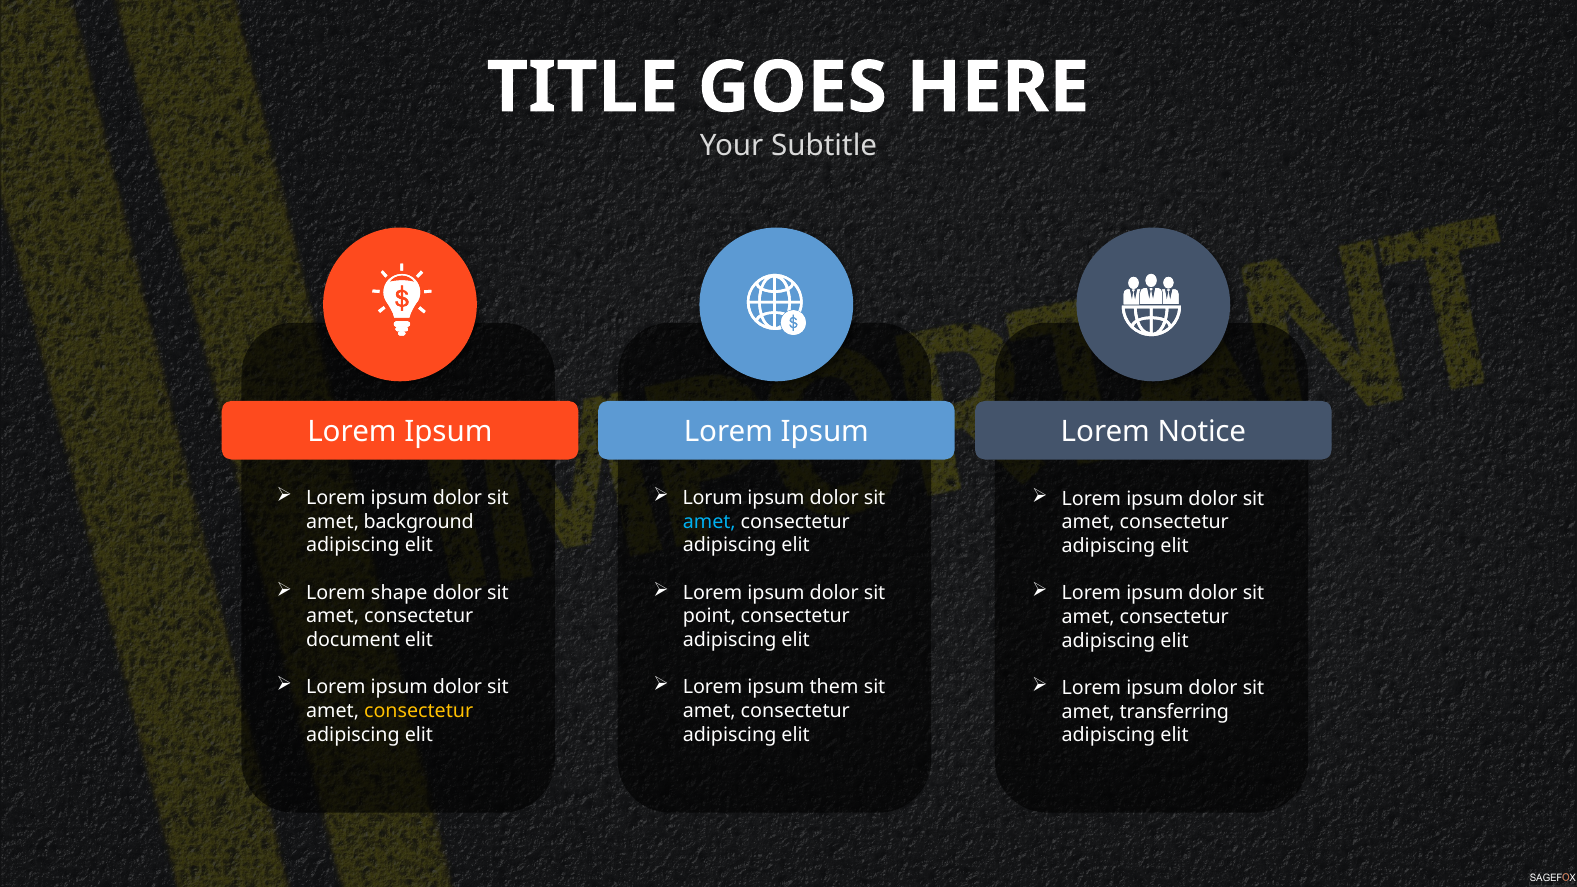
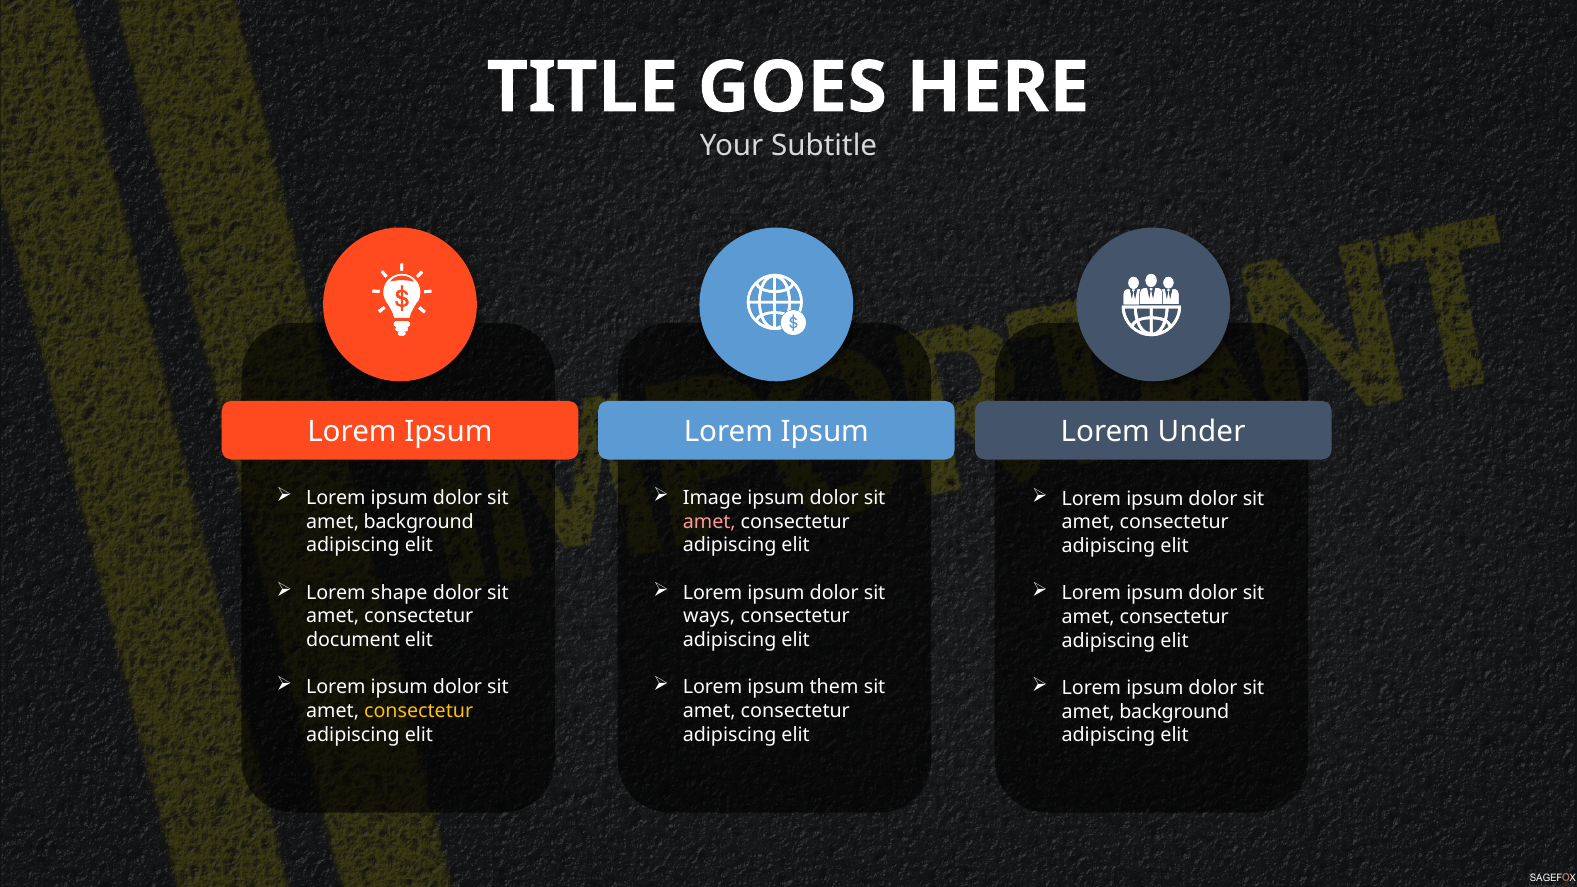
Notice: Notice -> Under
Lorum: Lorum -> Image
amet at (709, 522) colour: light blue -> pink
point: point -> ways
transferring at (1174, 712): transferring -> background
